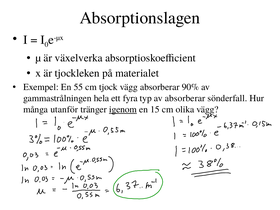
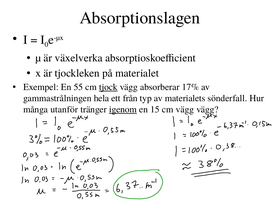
tjock underline: none -> present
90%: 90% -> 17%
fyra: fyra -> från
av absorberar: absorberar -> materialets
cm olika: olika -> vägg
